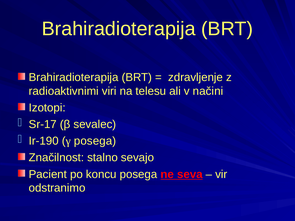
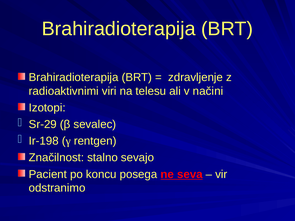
Sr-17: Sr-17 -> Sr-29
Ir-190: Ir-190 -> Ir-198
γ posega: posega -> rentgen
